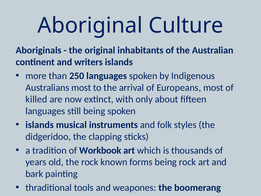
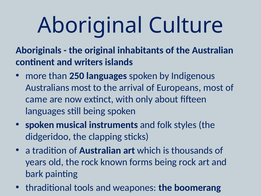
killed: killed -> came
islands at (40, 125): islands -> spoken
of Workbook: Workbook -> Australian
